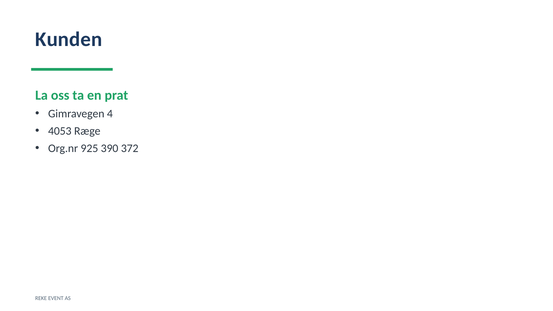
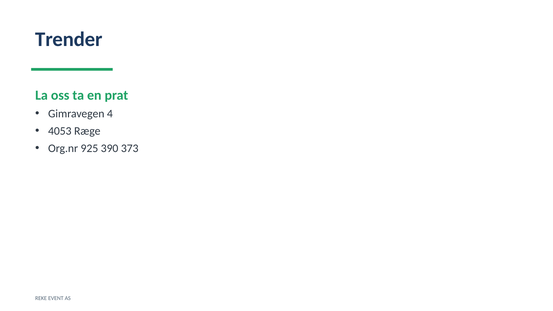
Kunden: Kunden -> Trender
372: 372 -> 373
